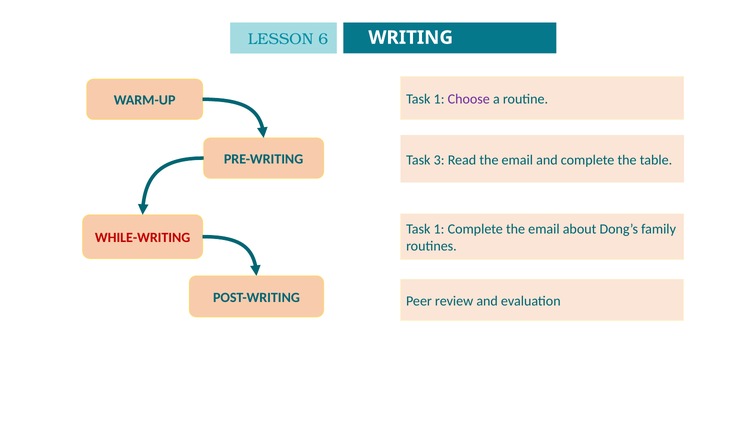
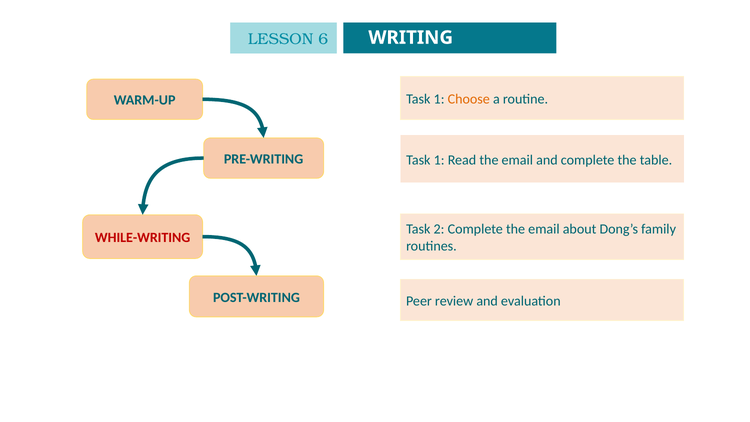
Choose colour: purple -> orange
3 at (439, 160): 3 -> 1
1 at (439, 229): 1 -> 2
